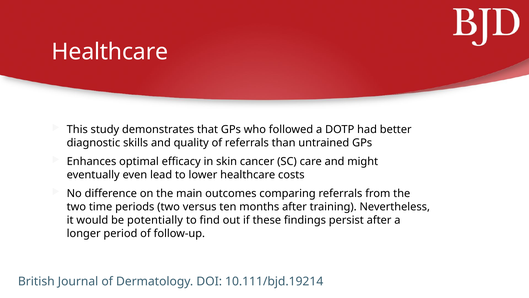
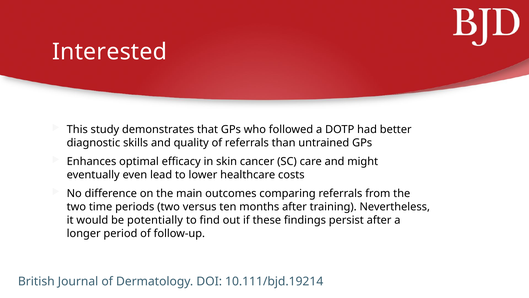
Healthcare at (110, 52): Healthcare -> Interested
